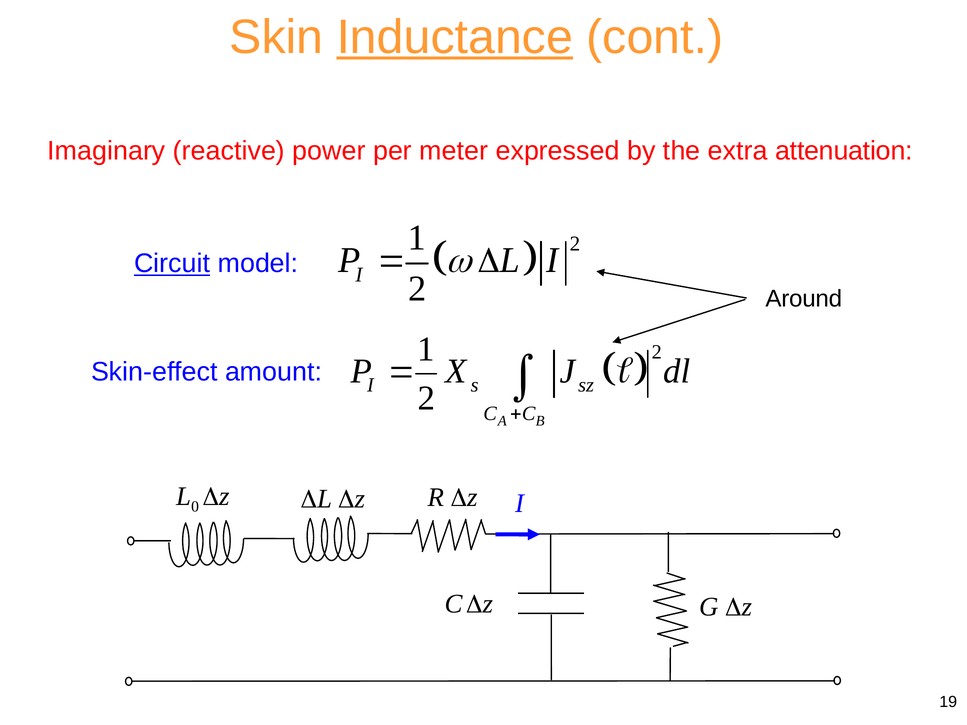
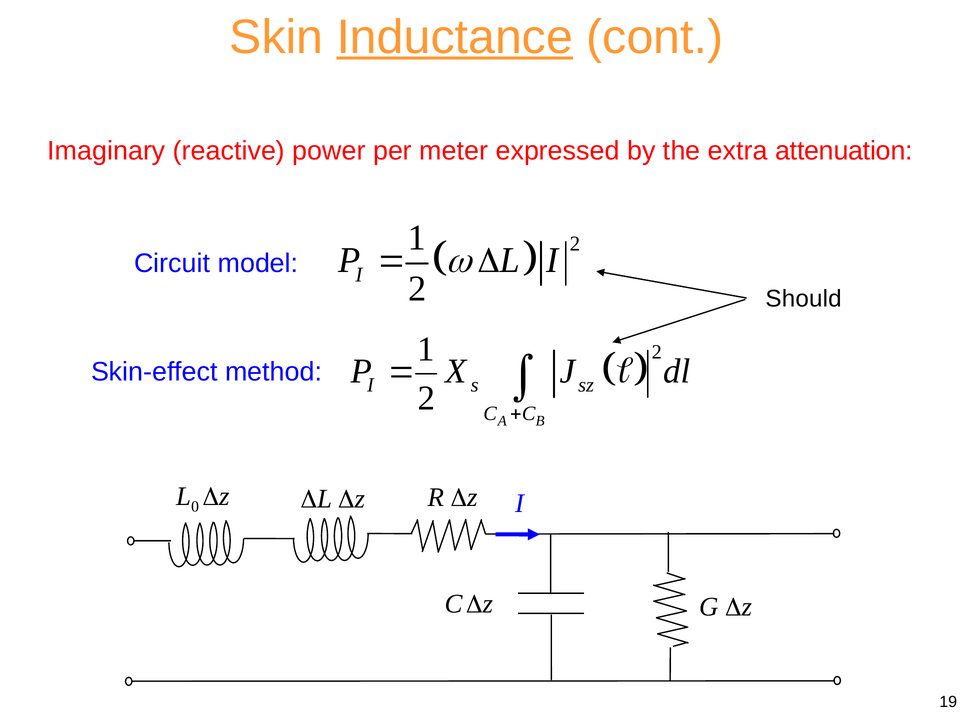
Circuit underline: present -> none
Around: Around -> Should
amount: amount -> method
